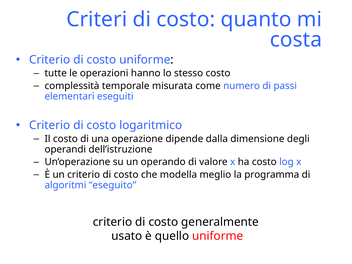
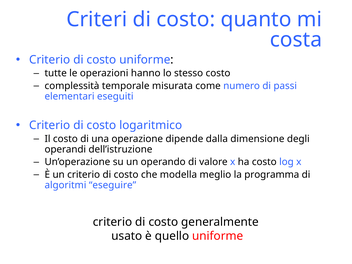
eseguito: eseguito -> eseguire
